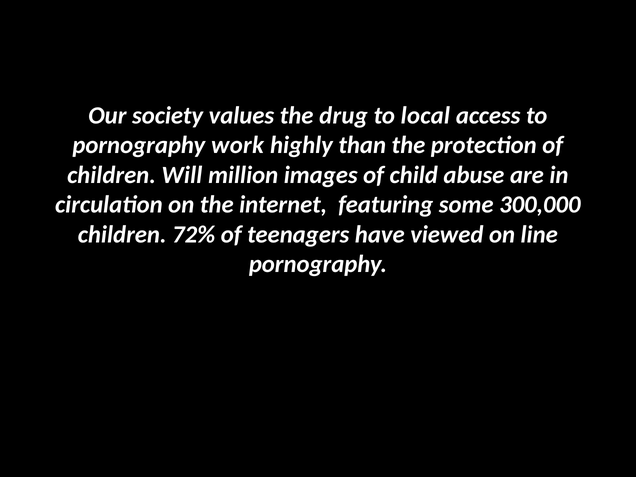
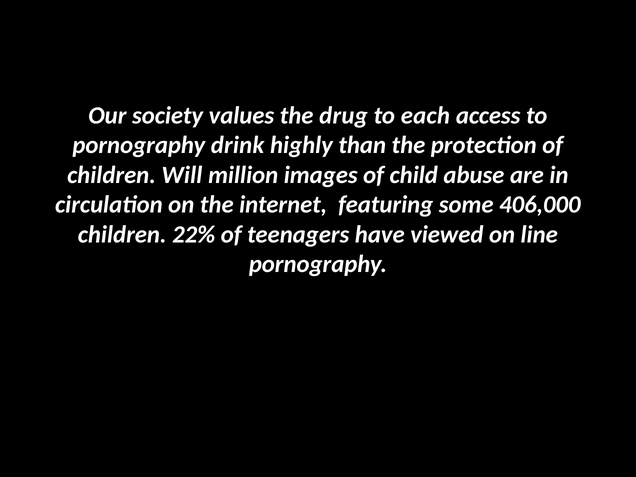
local: local -> each
work: work -> drink
300,000: 300,000 -> 406,000
72%: 72% -> 22%
